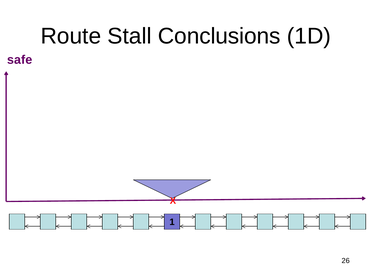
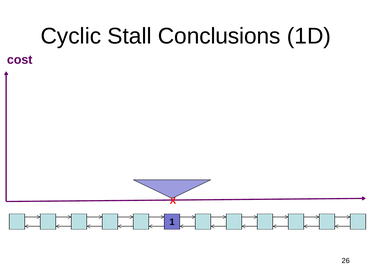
Route: Route -> Cyclic
safe: safe -> cost
